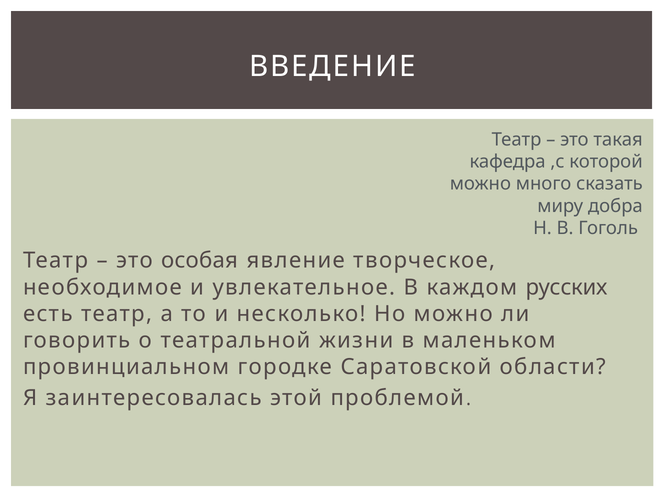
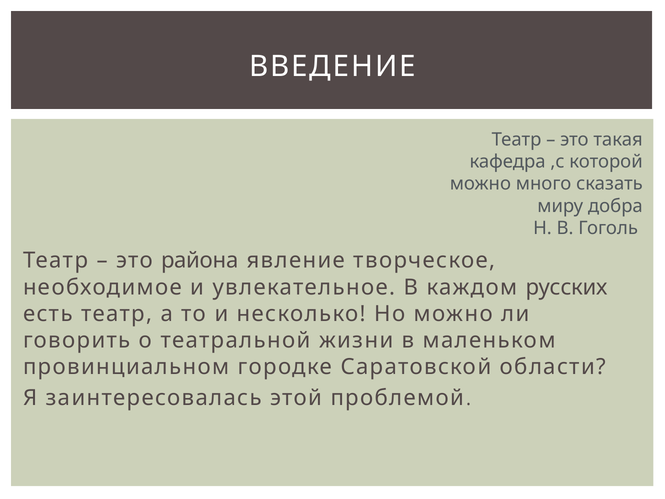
особая: особая -> района
